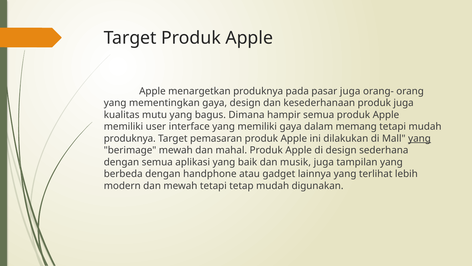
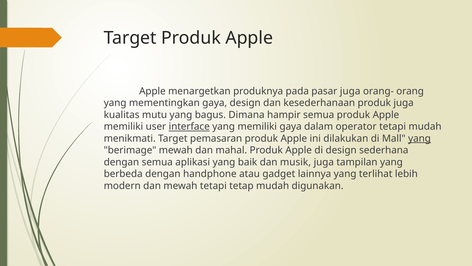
interface underline: none -> present
memang: memang -> operator
produknya at (130, 138): produknya -> menikmati
